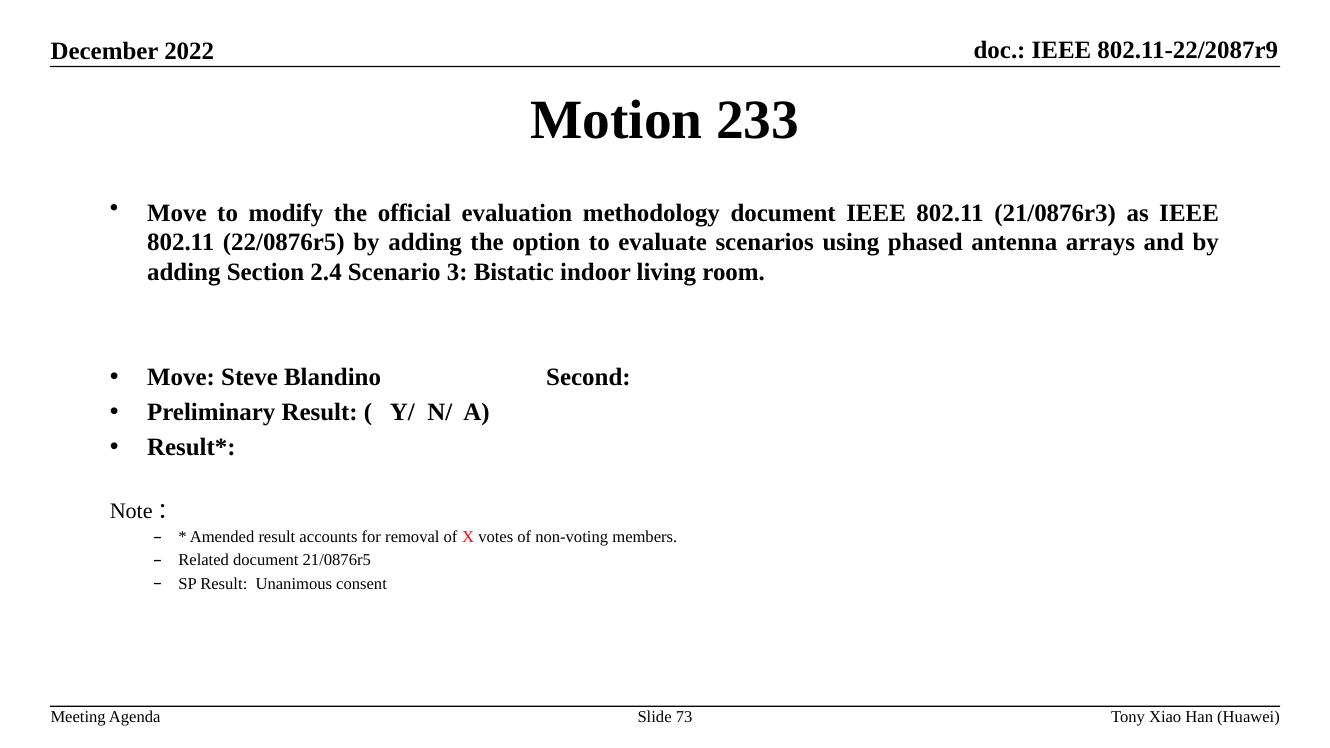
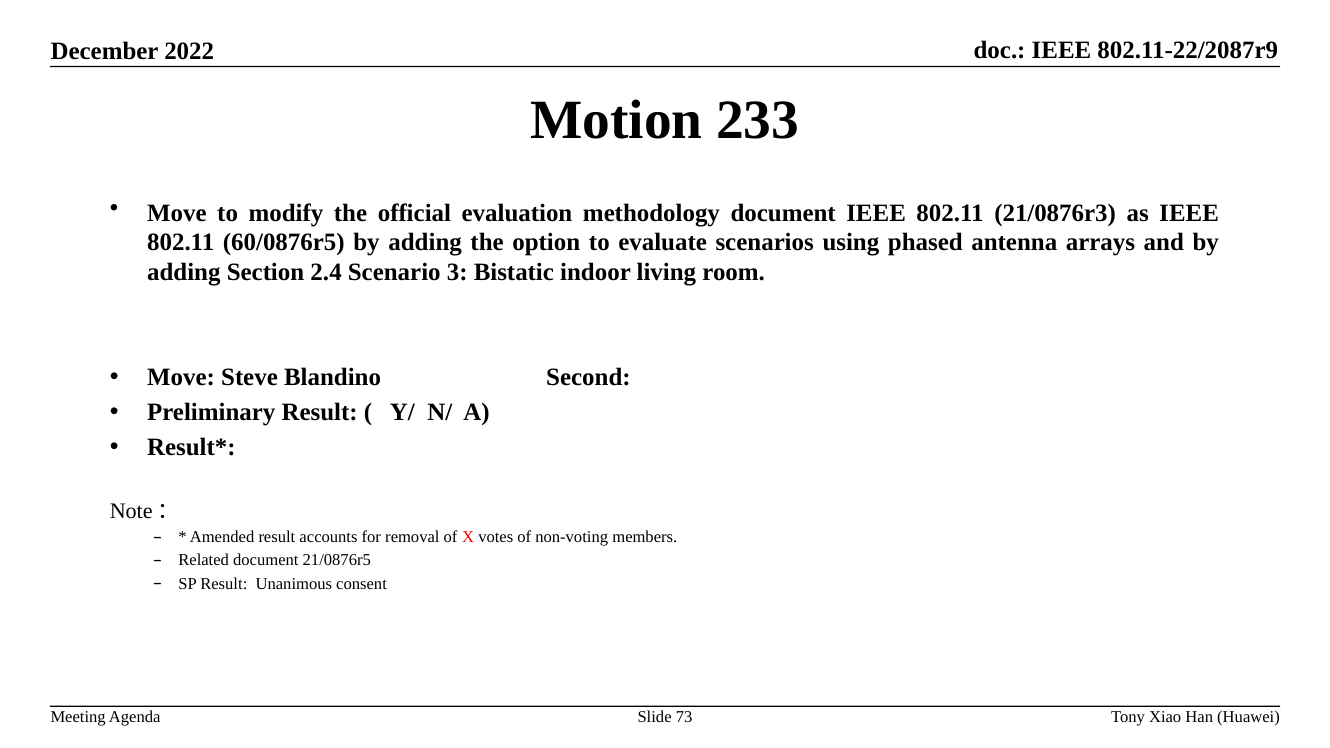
22/0876r5: 22/0876r5 -> 60/0876r5
